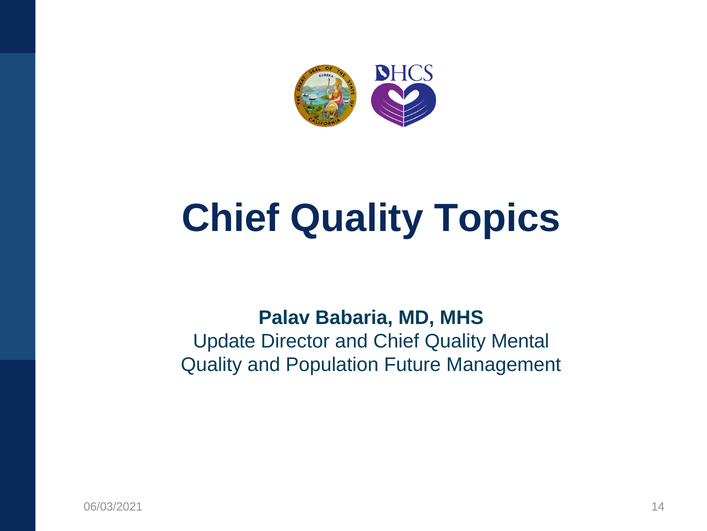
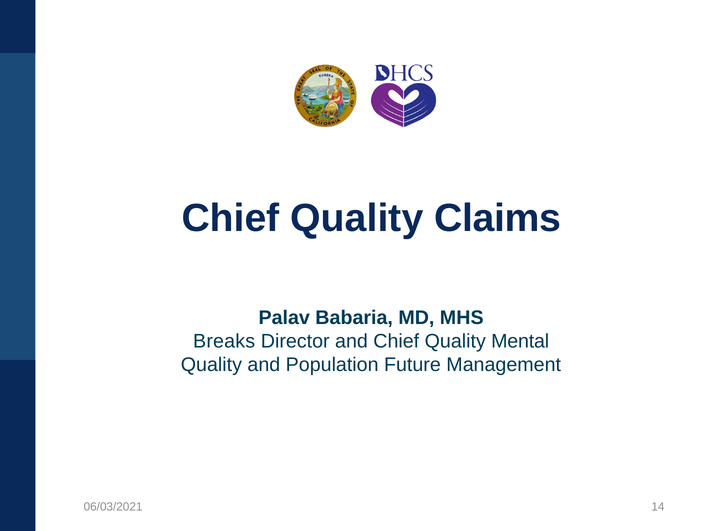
Topics: Topics -> Claims
Update: Update -> Breaks
